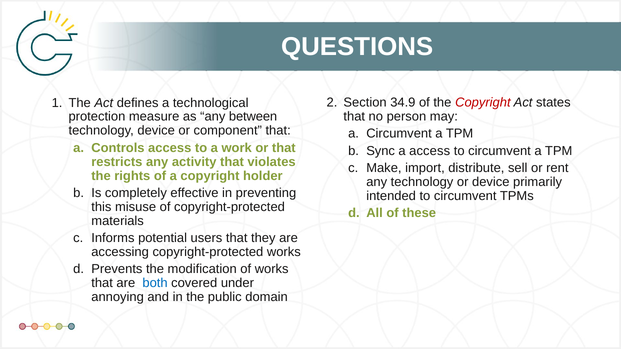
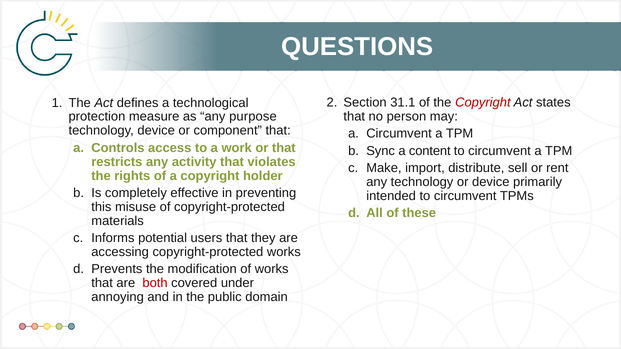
34.9: 34.9 -> 31.1
between: between -> purpose
a access: access -> content
both colour: blue -> red
